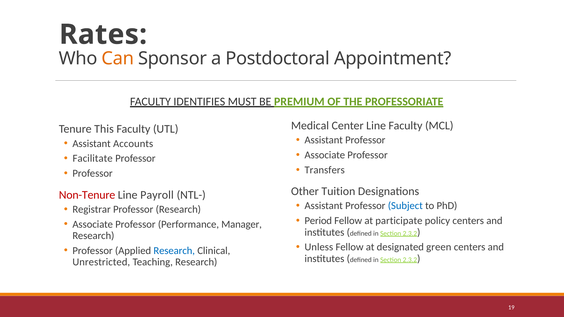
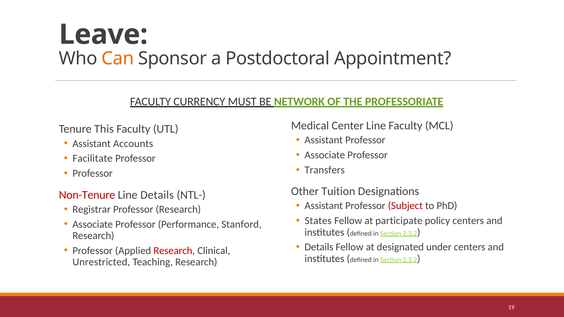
Rates: Rates -> Leave
IDENTIFIES: IDENTIFIES -> CURRENCY
PREMIUM: PREMIUM -> NETWORK
Line Payroll: Payroll -> Details
Subject colour: blue -> red
Period: Period -> States
Manager: Manager -> Stanford
Unless at (319, 247): Unless -> Details
green: green -> under
Research at (174, 251) colour: blue -> red
